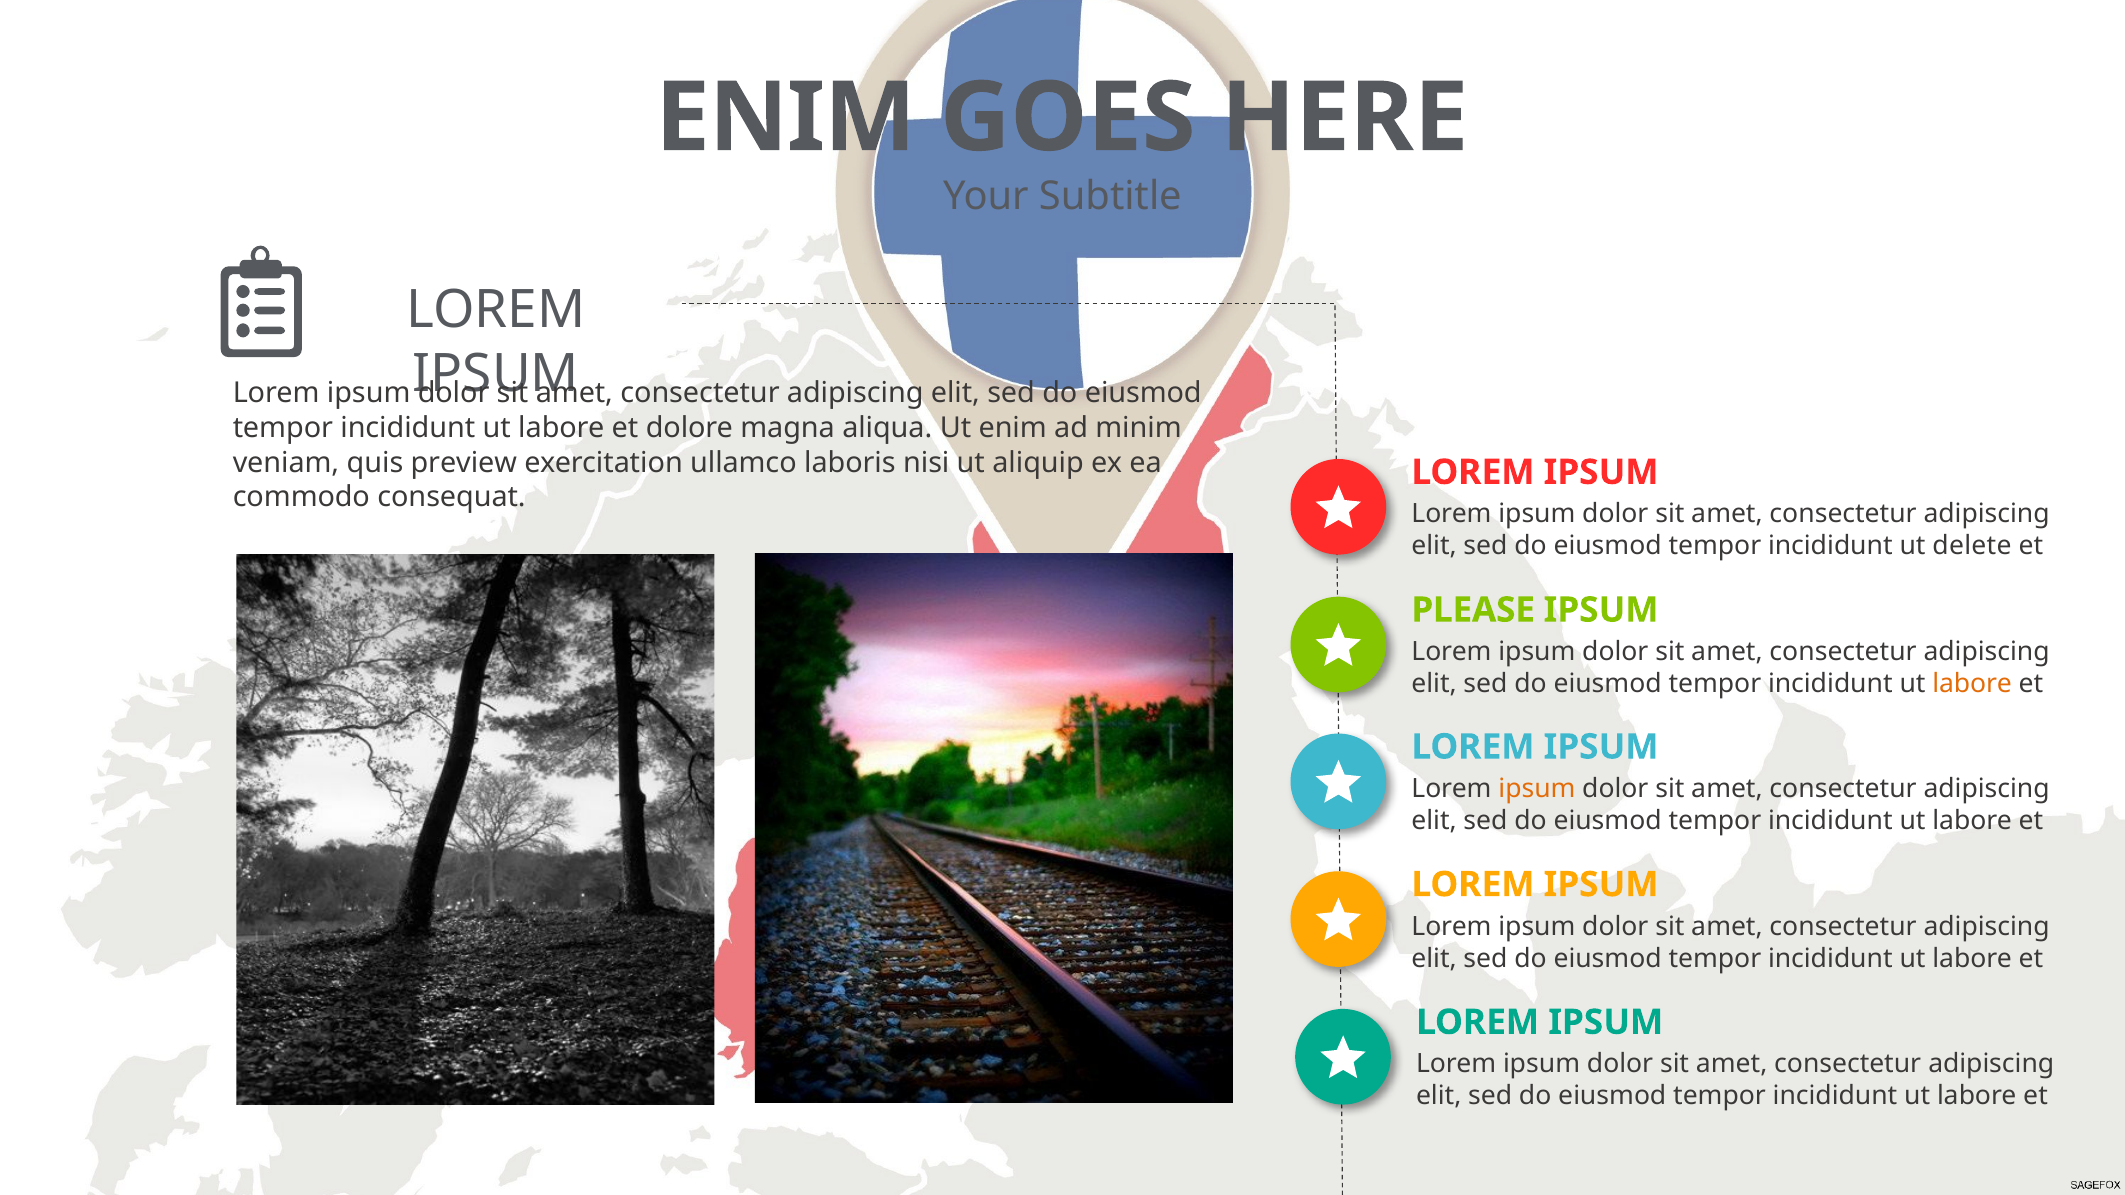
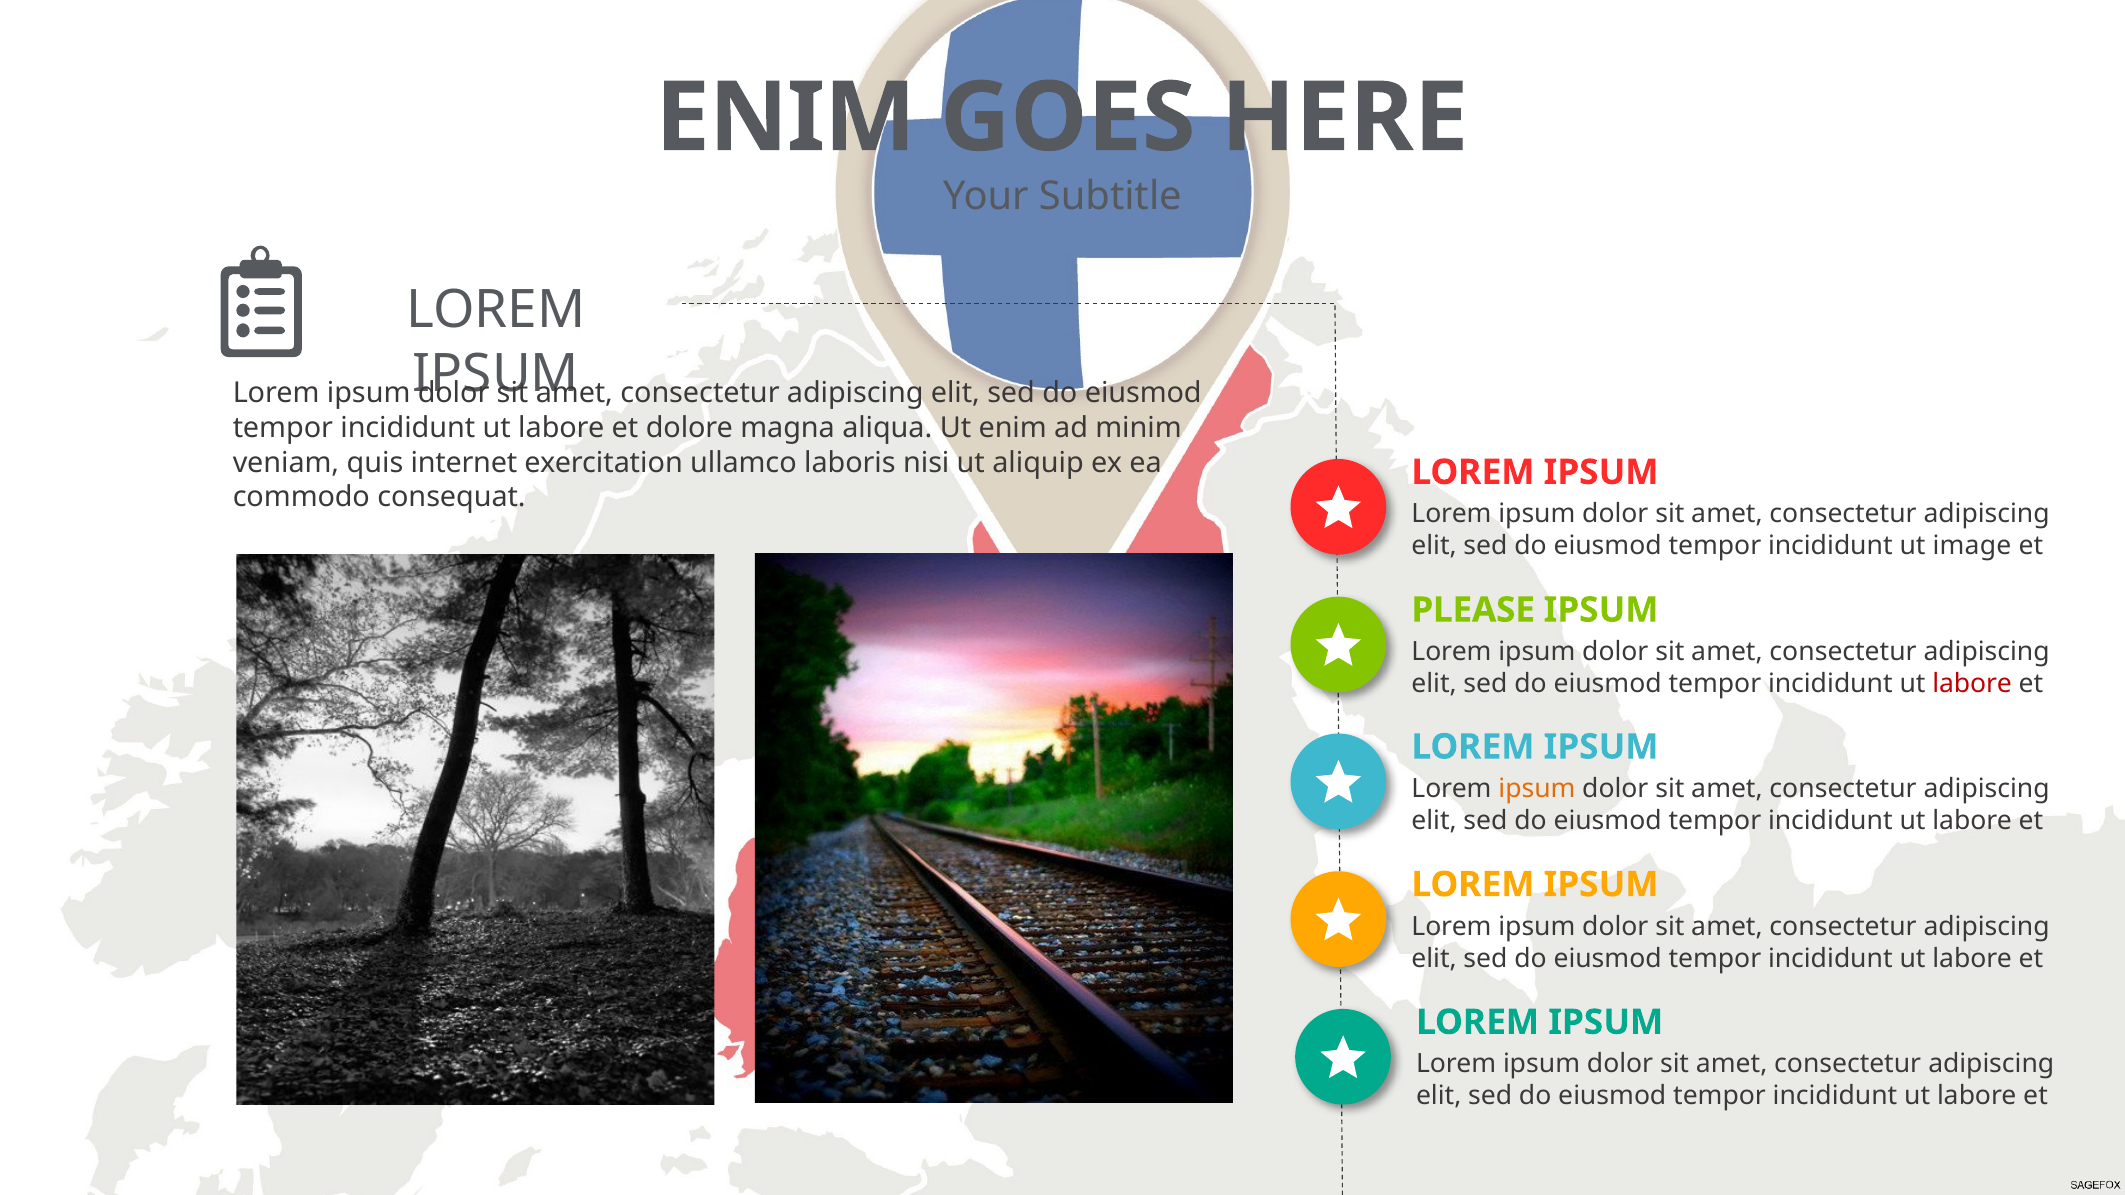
preview: preview -> internet
delete: delete -> image
labore at (1972, 684) colour: orange -> red
